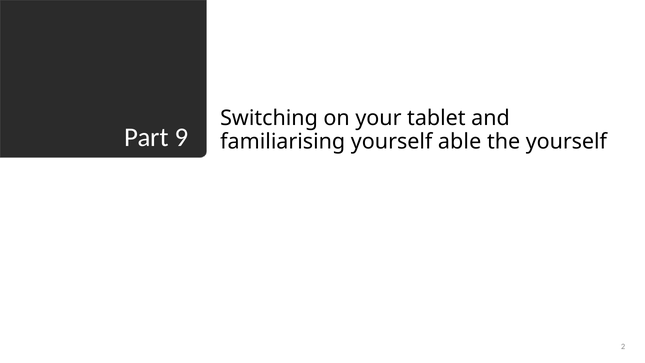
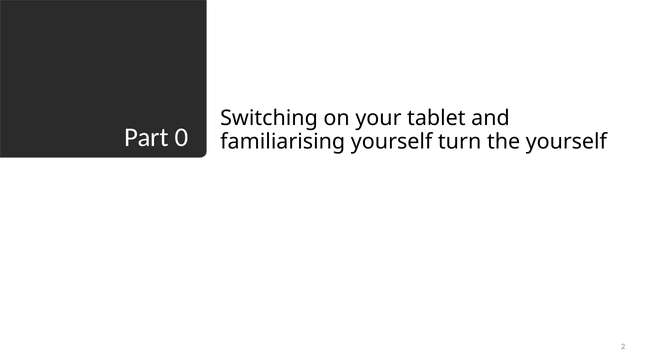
9: 9 -> 0
able: able -> turn
